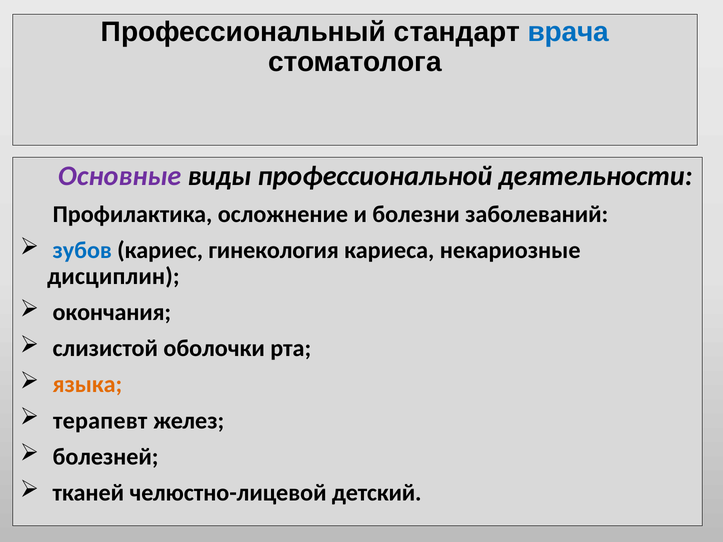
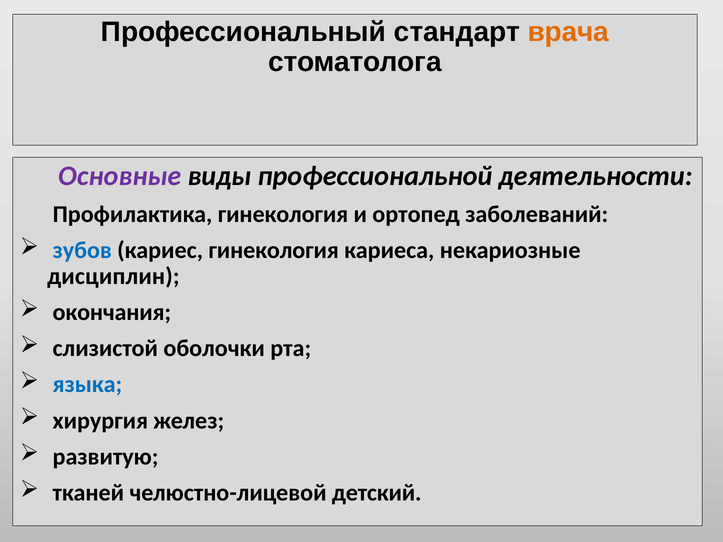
врача colour: blue -> orange
Профилактика осложнение: осложнение -> гинекология
болезни: болезни -> ортопед
языка colour: orange -> blue
терапевт: терапевт -> хирургия
болезней: болезней -> развитую
